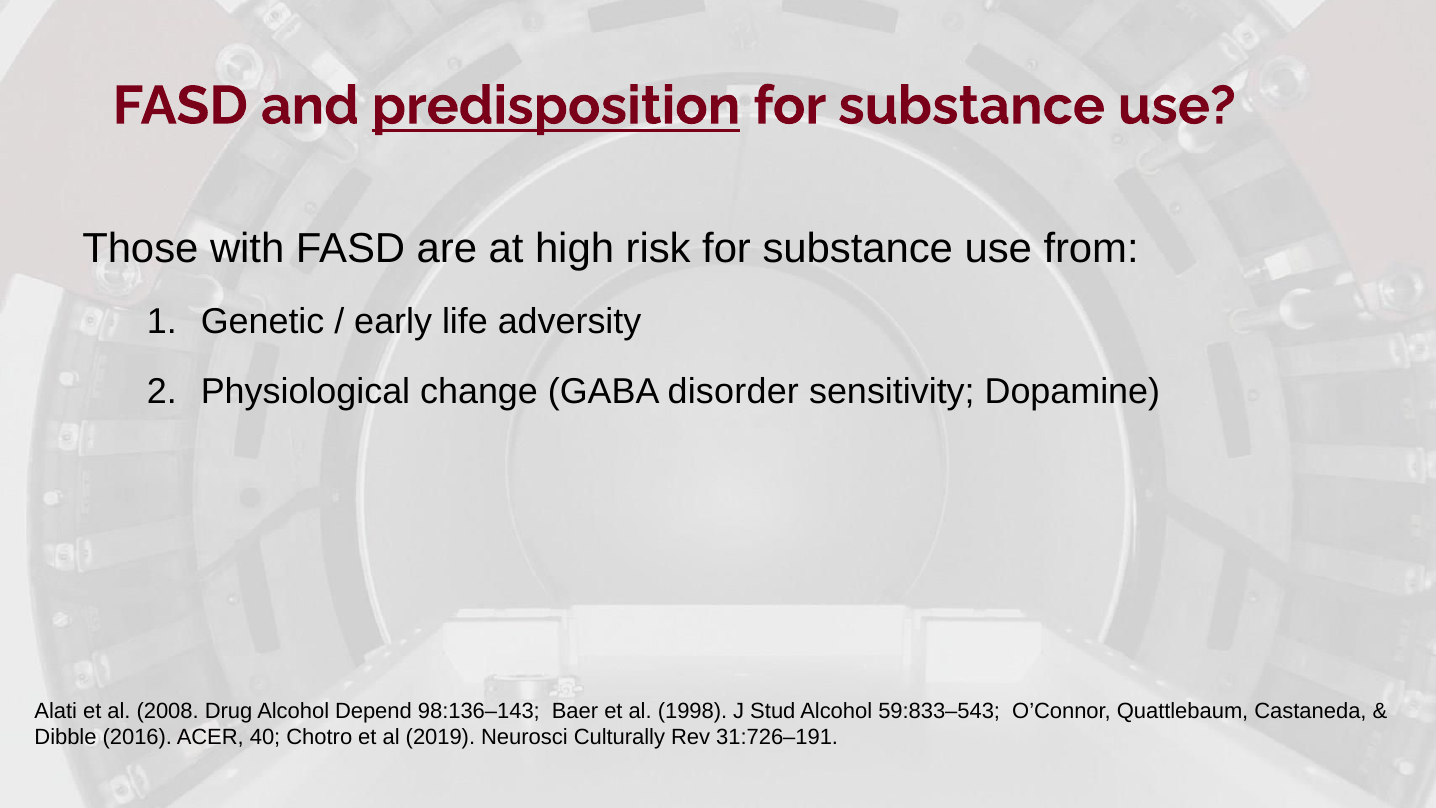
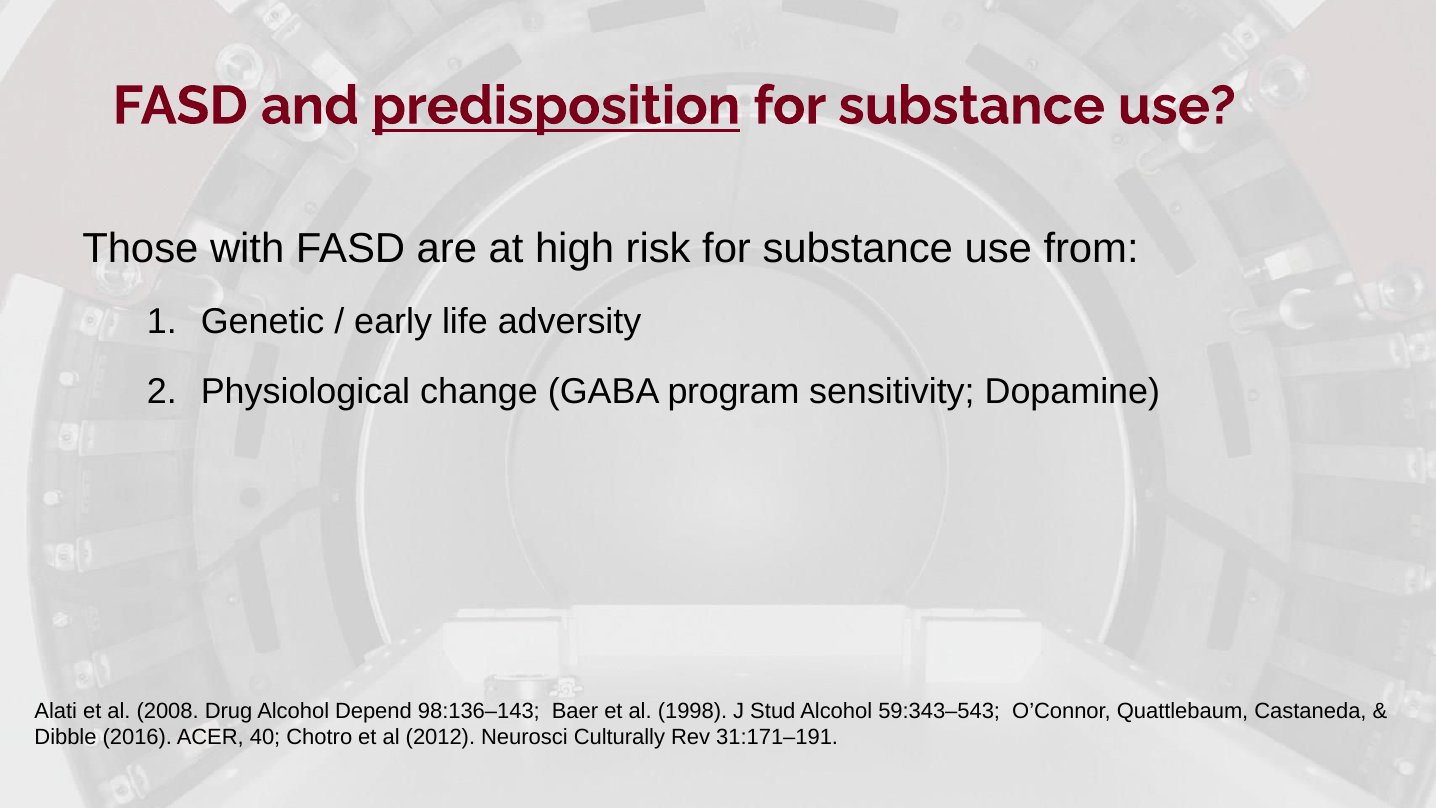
disorder: disorder -> program
59:833–543: 59:833–543 -> 59:343–543
2019: 2019 -> 2012
31:726–191: 31:726–191 -> 31:171–191
